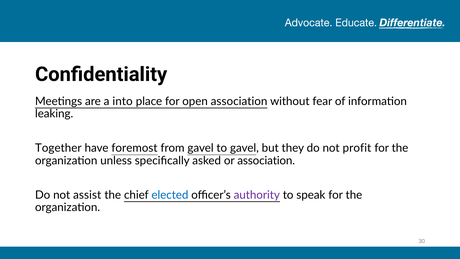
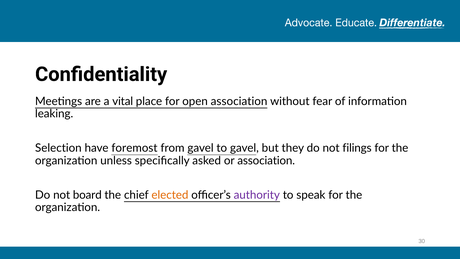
into: into -> vital
Together: Together -> Selection
profit: profit -> filings
assist: assist -> board
elected colour: blue -> orange
